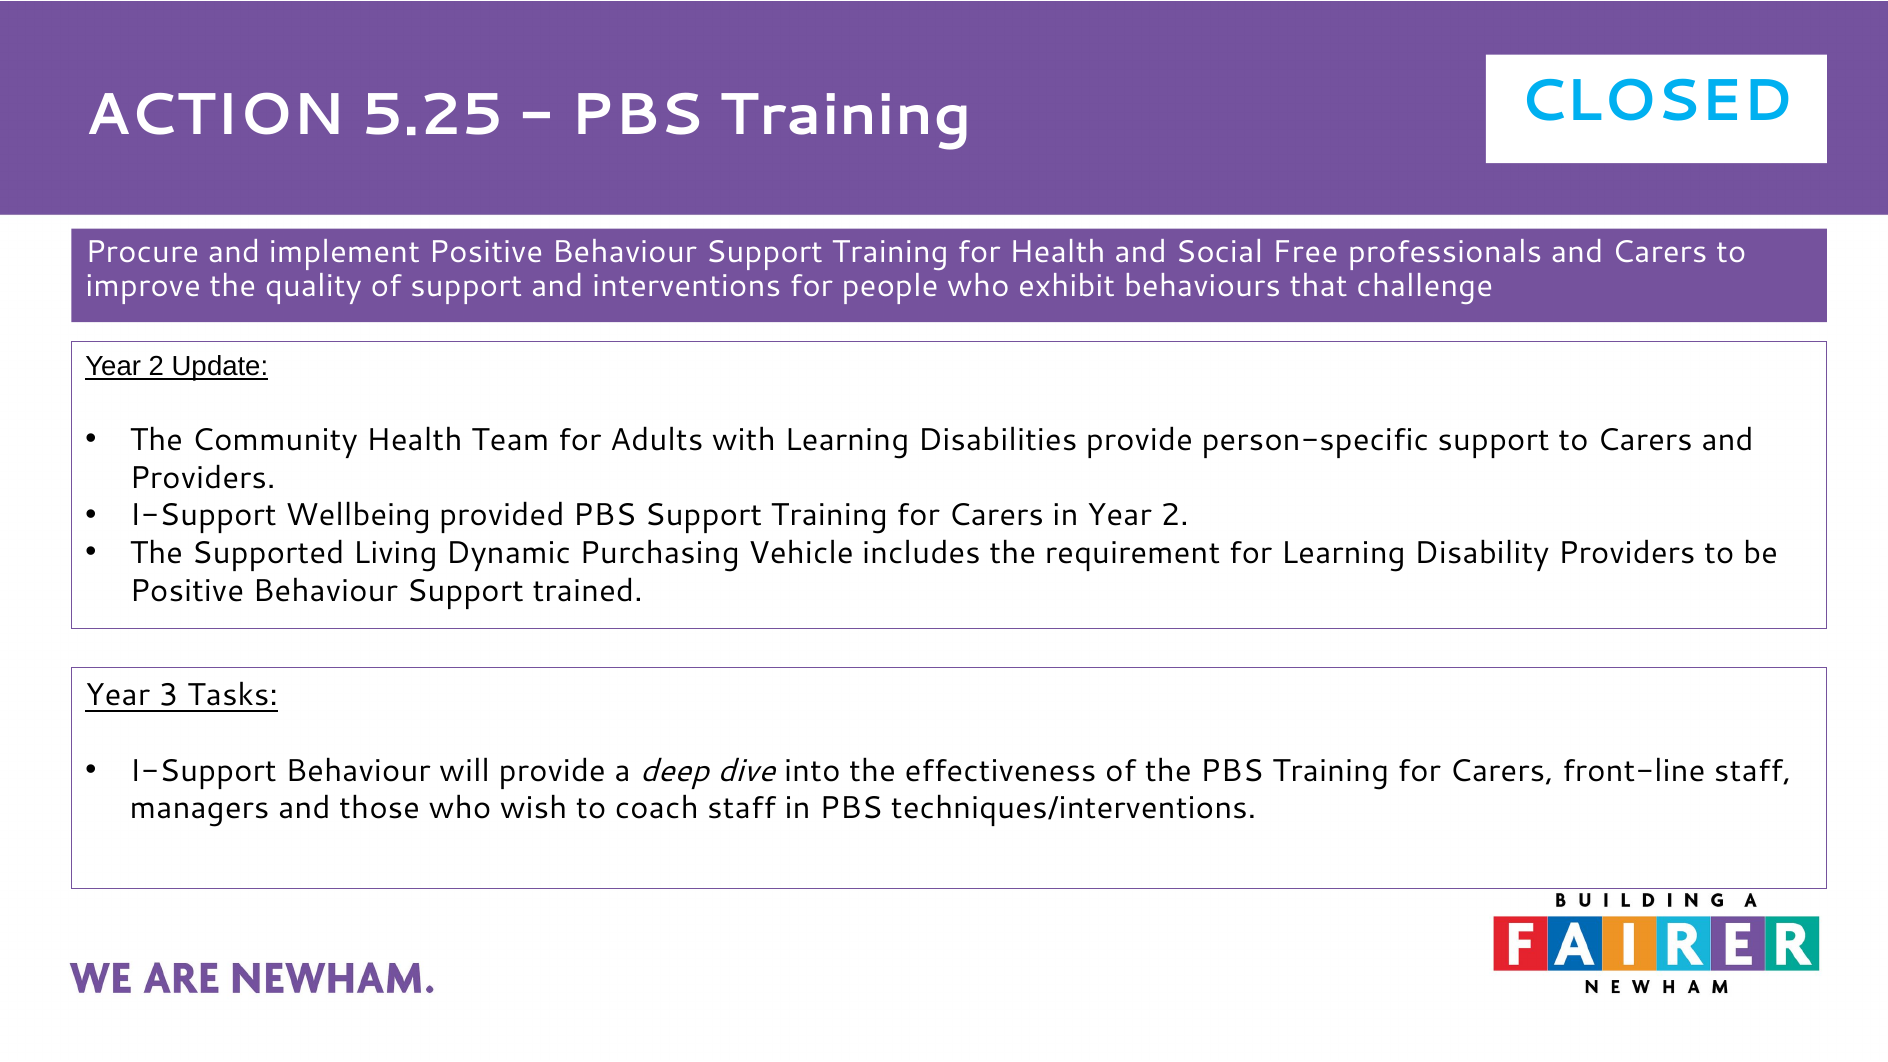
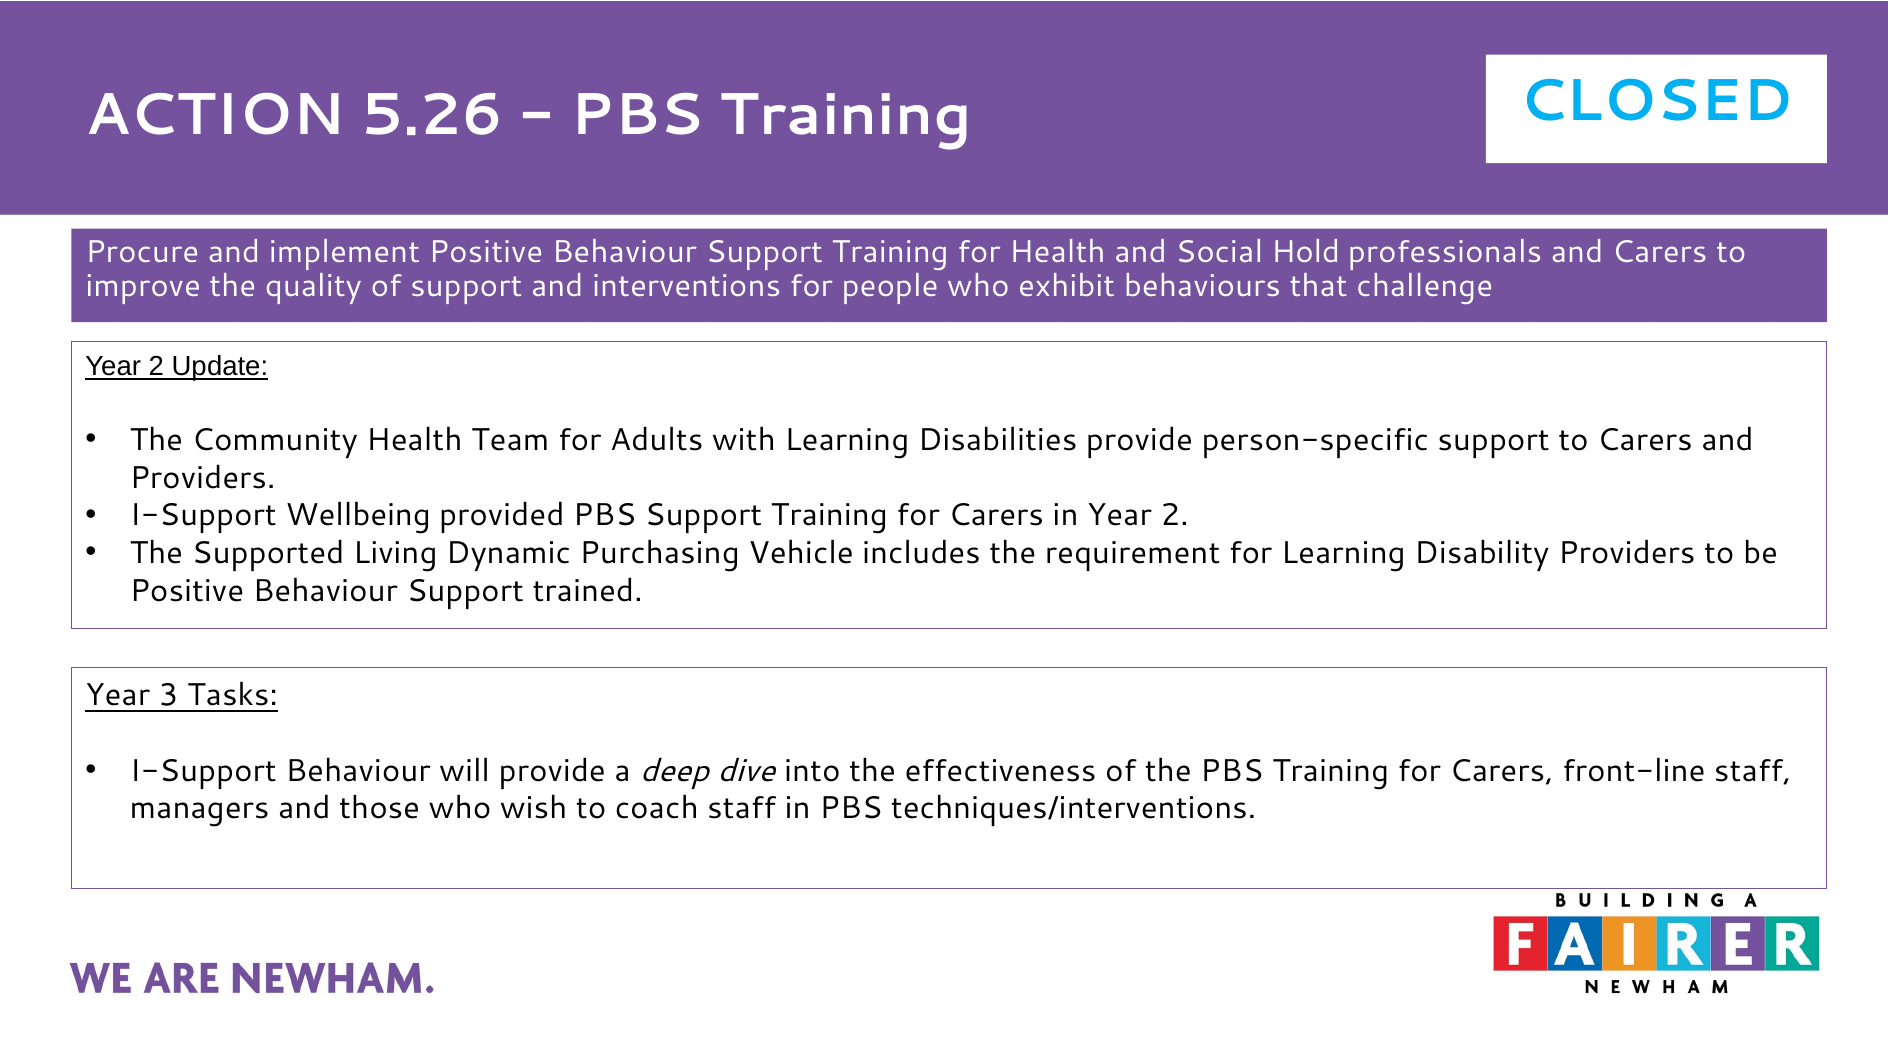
5.25: 5.25 -> 5.26
Free: Free -> Hold
